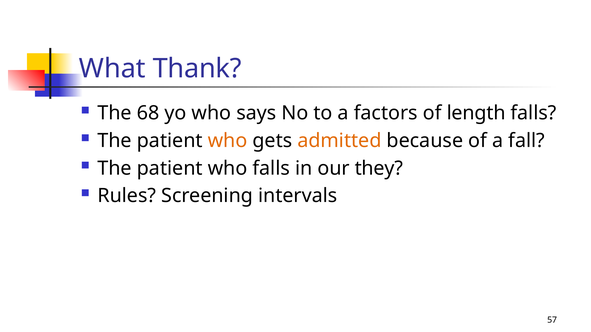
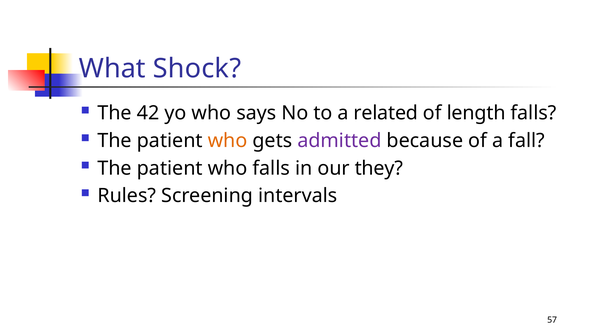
Thank: Thank -> Shock
68: 68 -> 42
factors: factors -> related
admitted colour: orange -> purple
